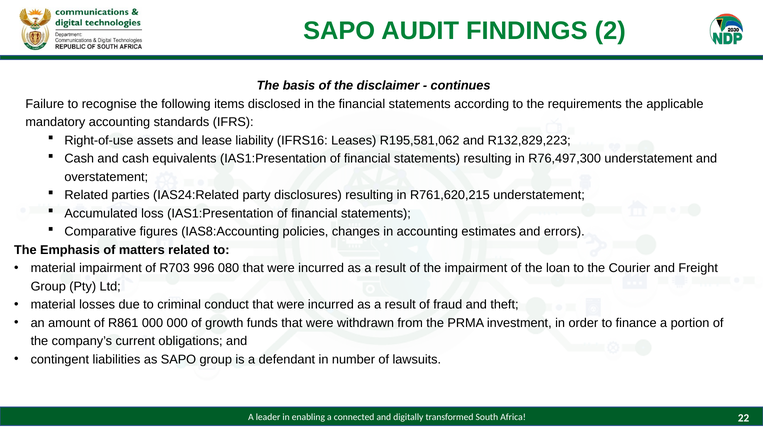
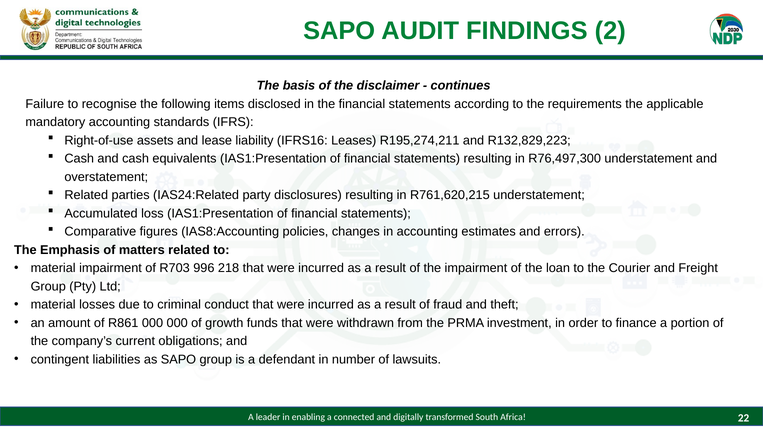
R195,581,062: R195,581,062 -> R195,274,211
080: 080 -> 218
